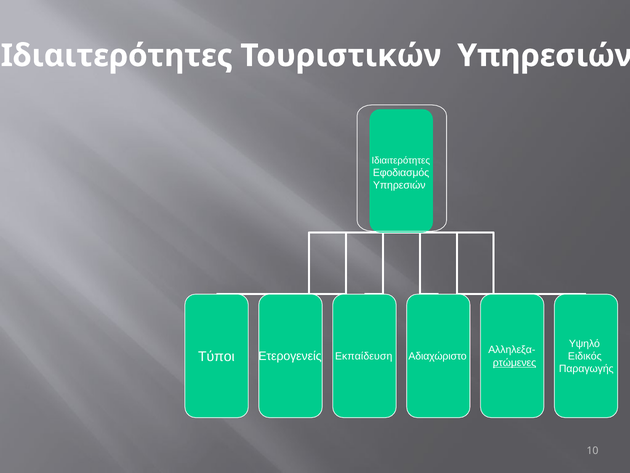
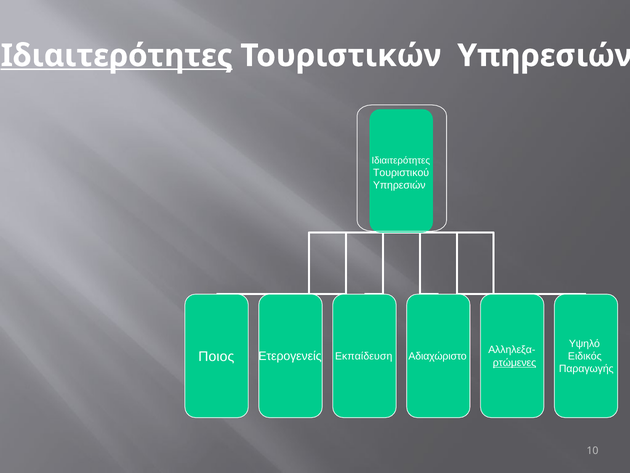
Ιδιαιτερότητες at (117, 56) underline: none -> present
Εφοδιασμός: Εφοδιασμός -> Τουριστικού
Τύποι: Τύποι -> Ποιος
